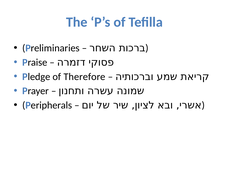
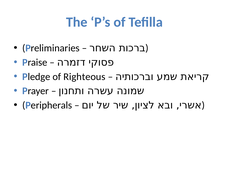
Therefore: Therefore -> Righteous
